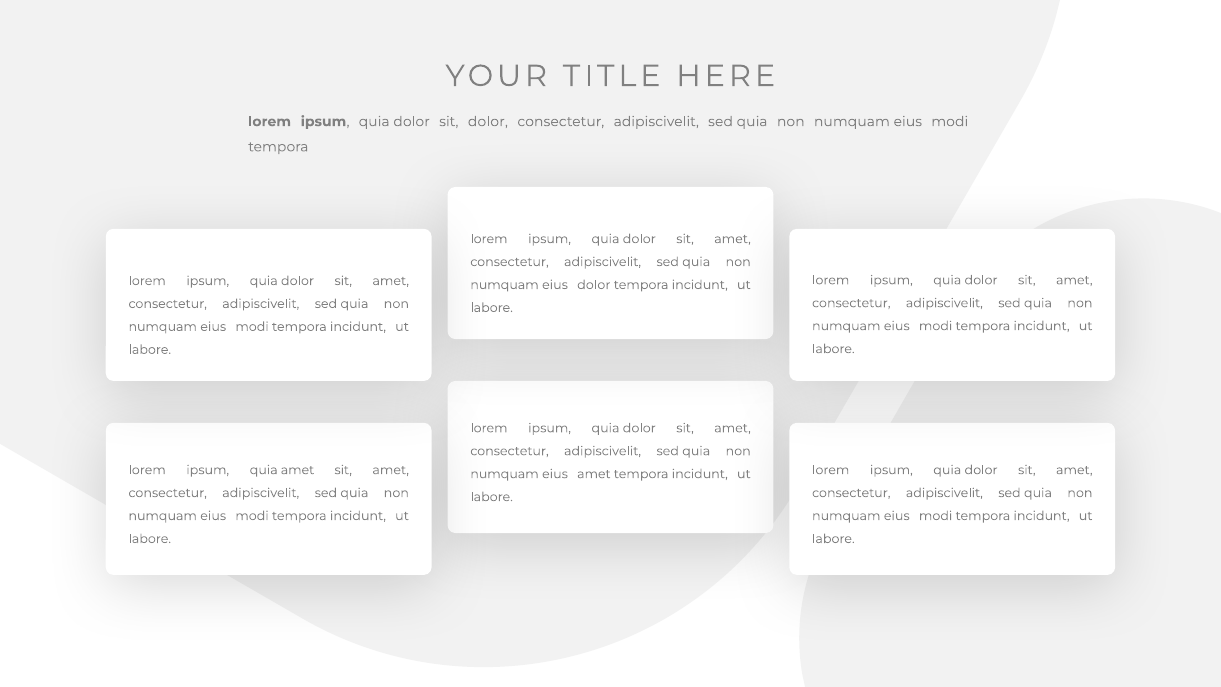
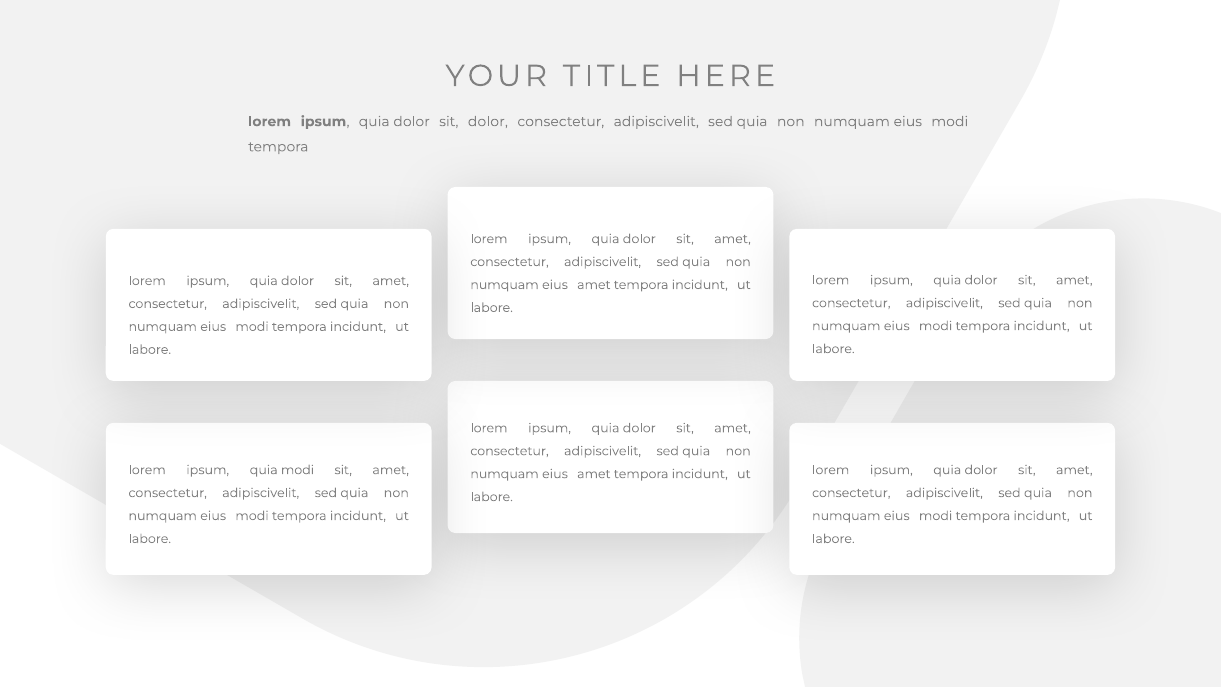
dolor at (594, 285): dolor -> amet
quia amet: amet -> modi
